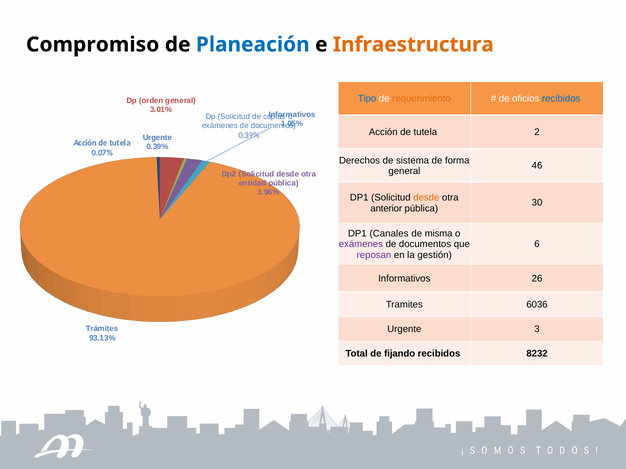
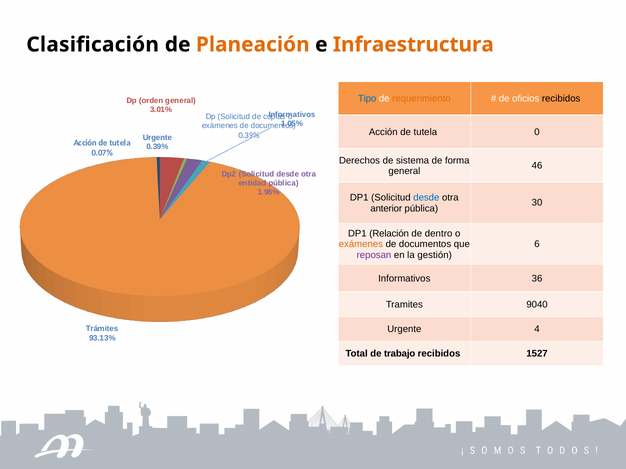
Compromiso: Compromiso -> Clasificación
Planeación colour: blue -> orange
recibidos at (561, 99) colour: blue -> black
2: 2 -> 0
desde at (426, 198) colour: orange -> blue
Canales: Canales -> Relación
misma: misma -> dentro
exámenes at (361, 245) colour: purple -> orange
26: 26 -> 36
6036: 6036 -> 9040
3: 3 -> 4
fijando: fijando -> trabajo
8232: 8232 -> 1527
